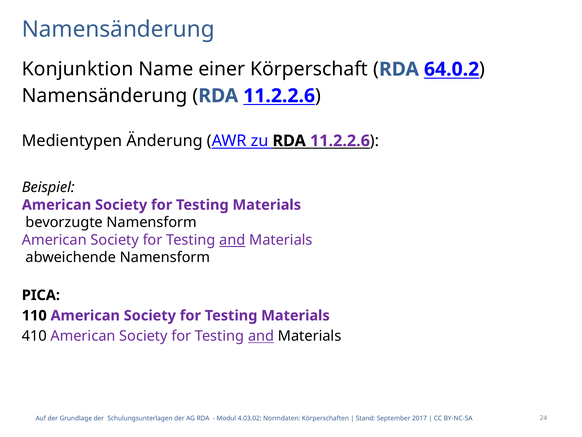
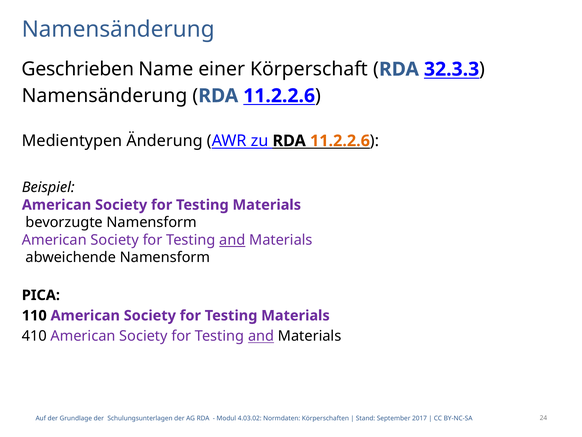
Konjunktion: Konjunktion -> Geschrieben
64.0.2: 64.0.2 -> 32.3.3
11.2.2.6 at (340, 141) colour: purple -> orange
